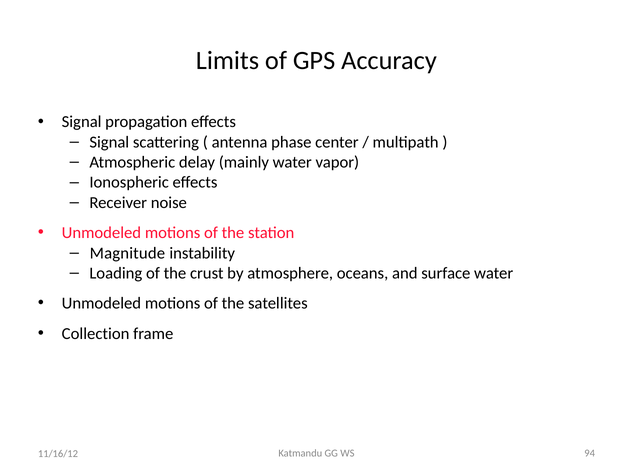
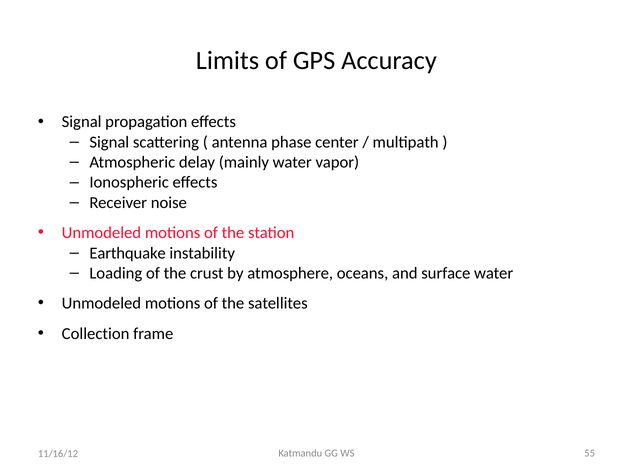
Magnitude: Magnitude -> Earthquake
94: 94 -> 55
